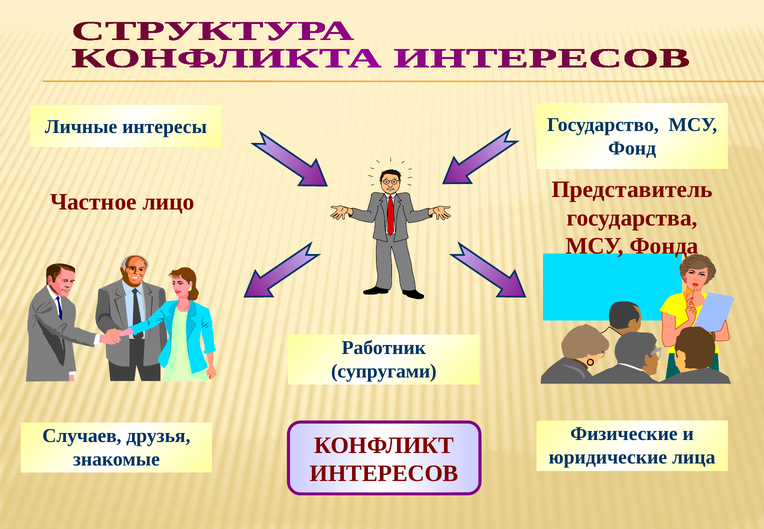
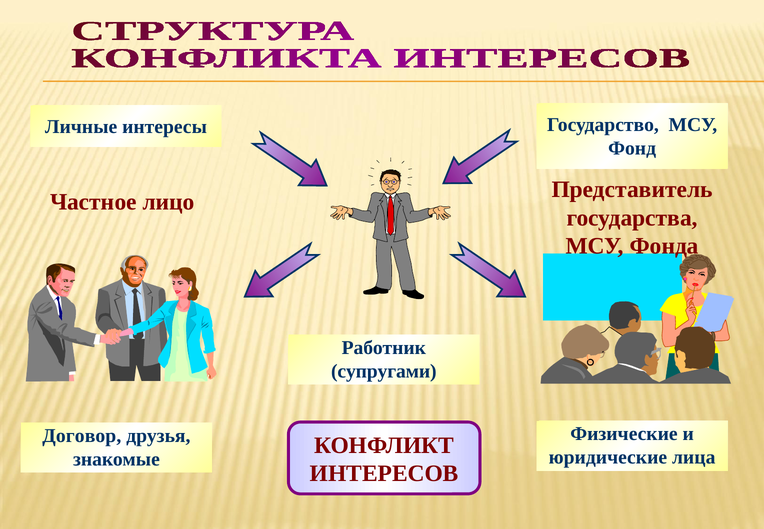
Случаев: Случаев -> Договор
